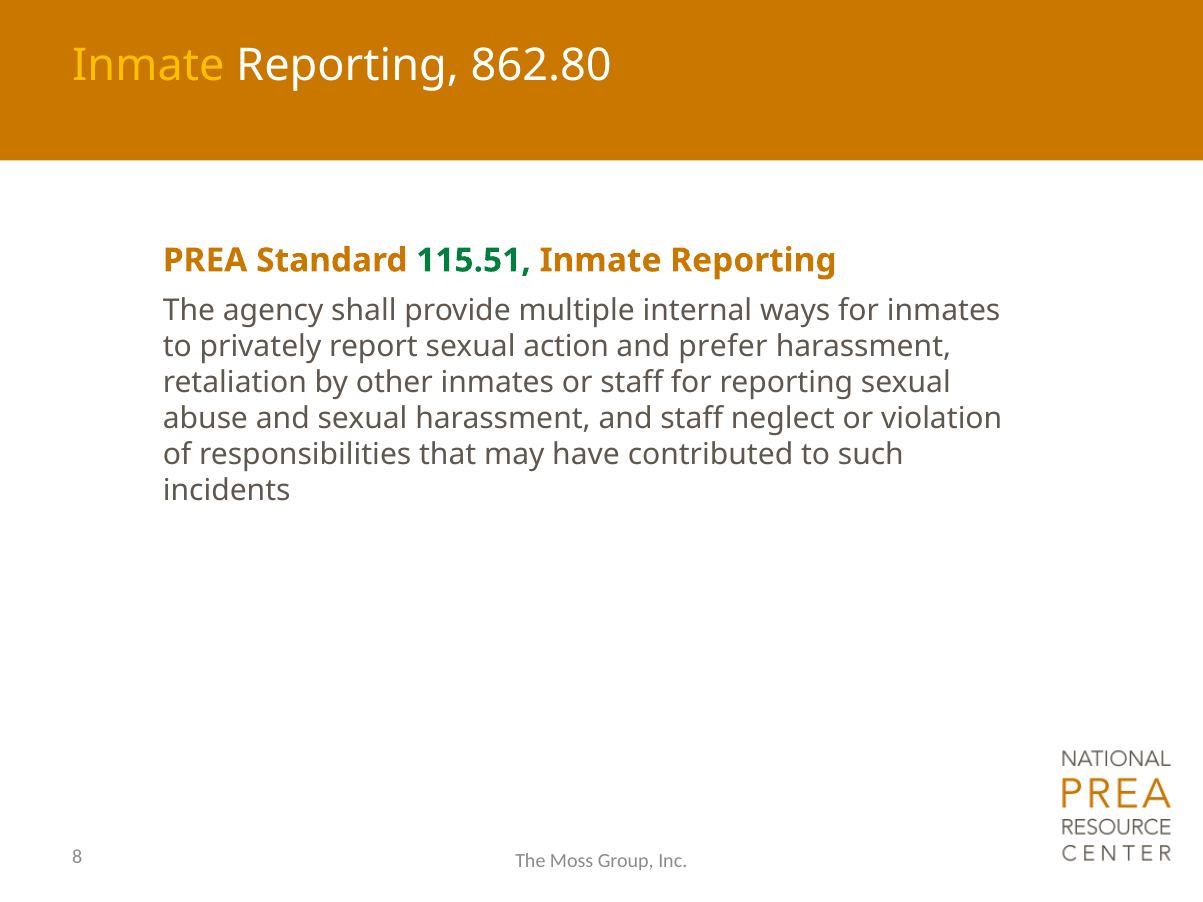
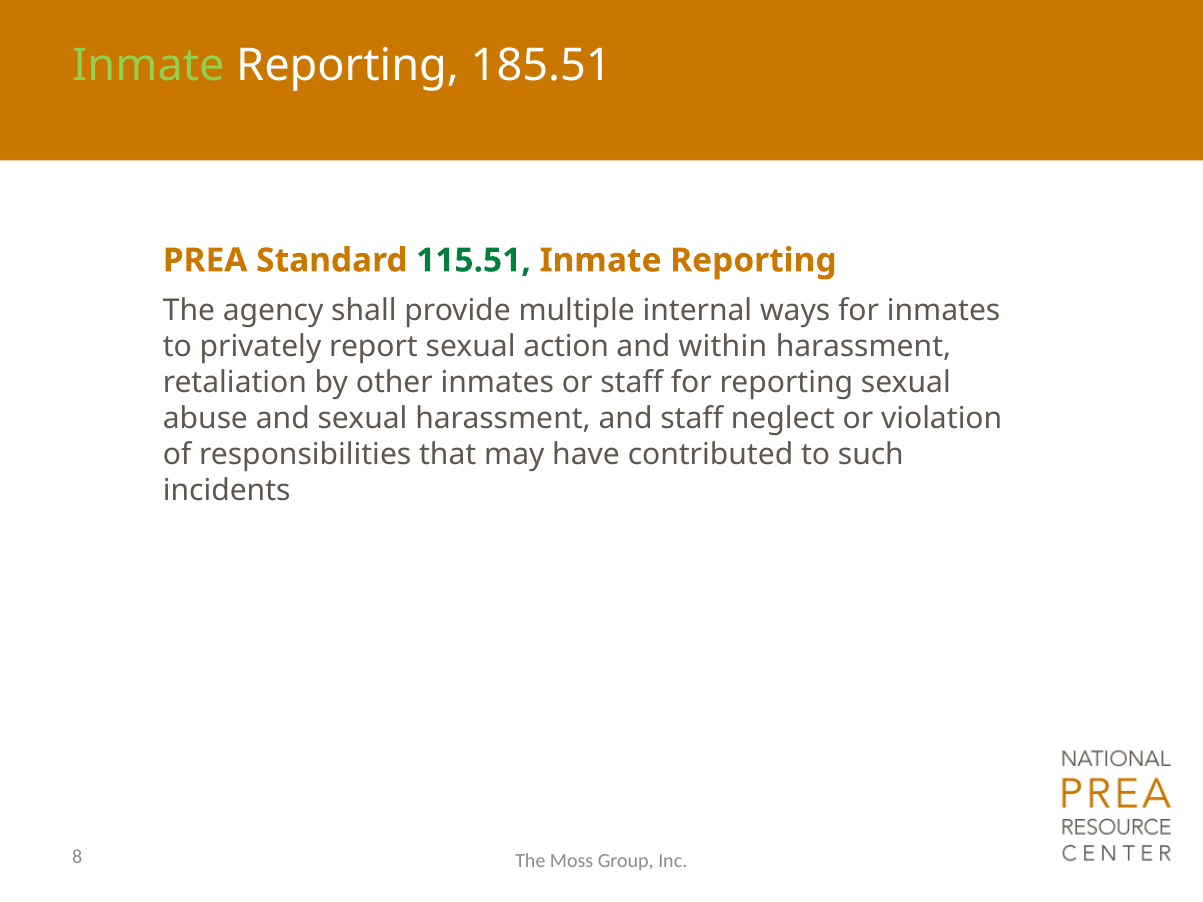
Inmate at (148, 66) colour: yellow -> light green
862.80: 862.80 -> 185.51
prefer: prefer -> within
